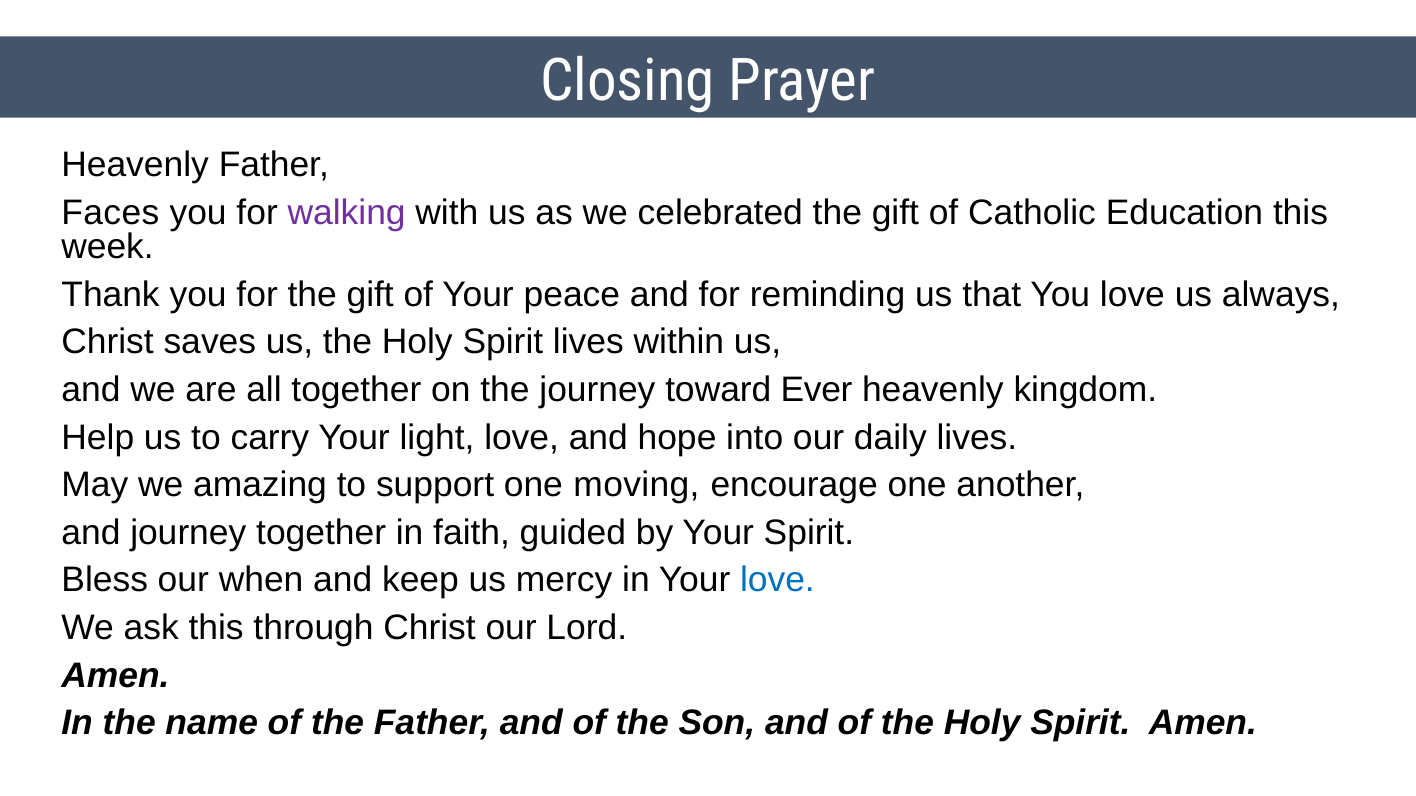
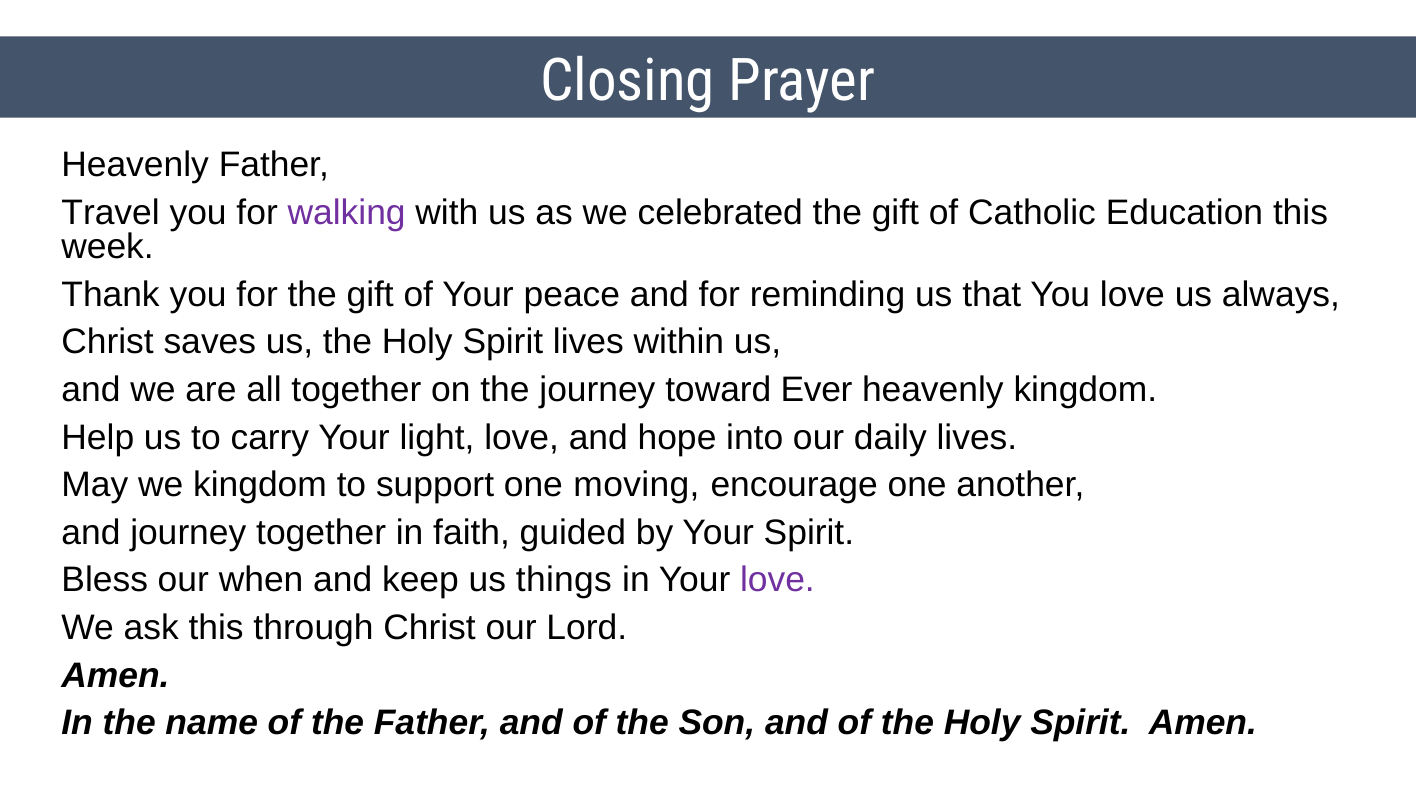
Faces: Faces -> Travel
we amazing: amazing -> kingdom
mercy: mercy -> things
love at (777, 581) colour: blue -> purple
